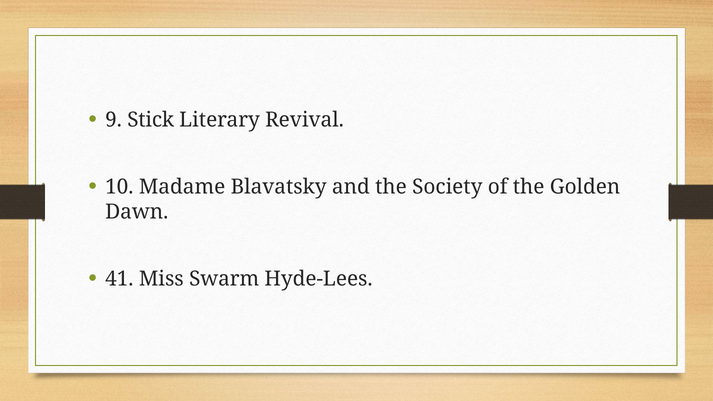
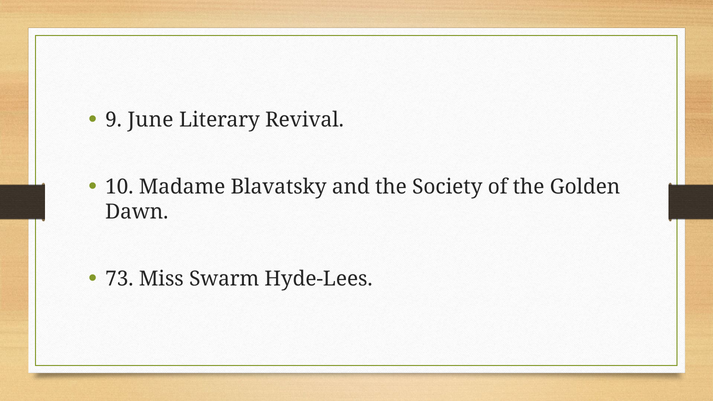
Stick: Stick -> June
41: 41 -> 73
